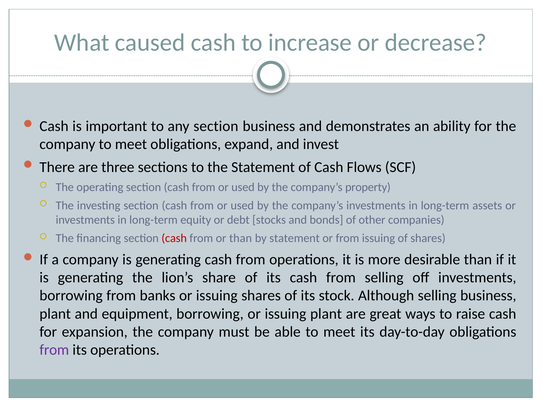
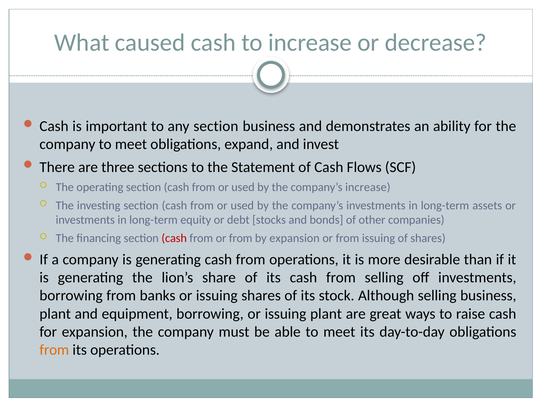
company’s property: property -> increase
from or than: than -> from
by statement: statement -> expansion
from at (54, 349) colour: purple -> orange
